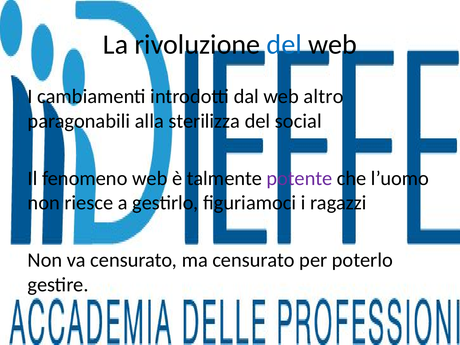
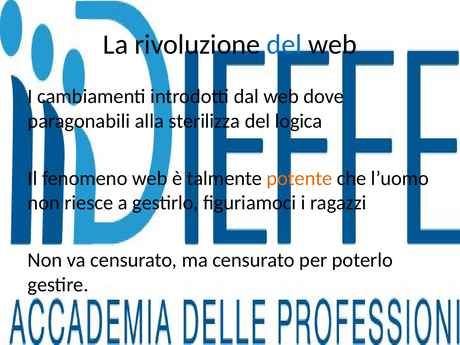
altro: altro -> dove
social: social -> logica
potente colour: purple -> orange
